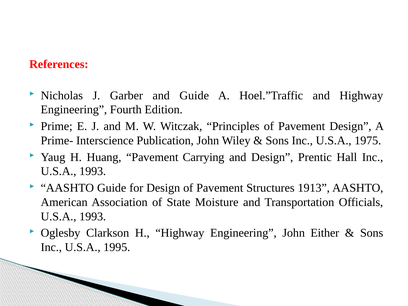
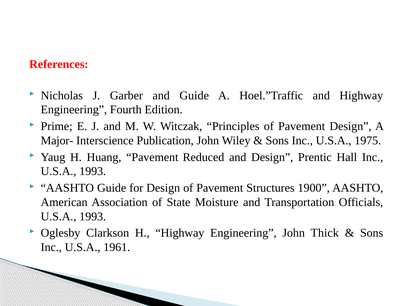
Prime-: Prime- -> Major-
Carrying: Carrying -> Reduced
1913: 1913 -> 1900
Either: Either -> Thick
1995: 1995 -> 1961
